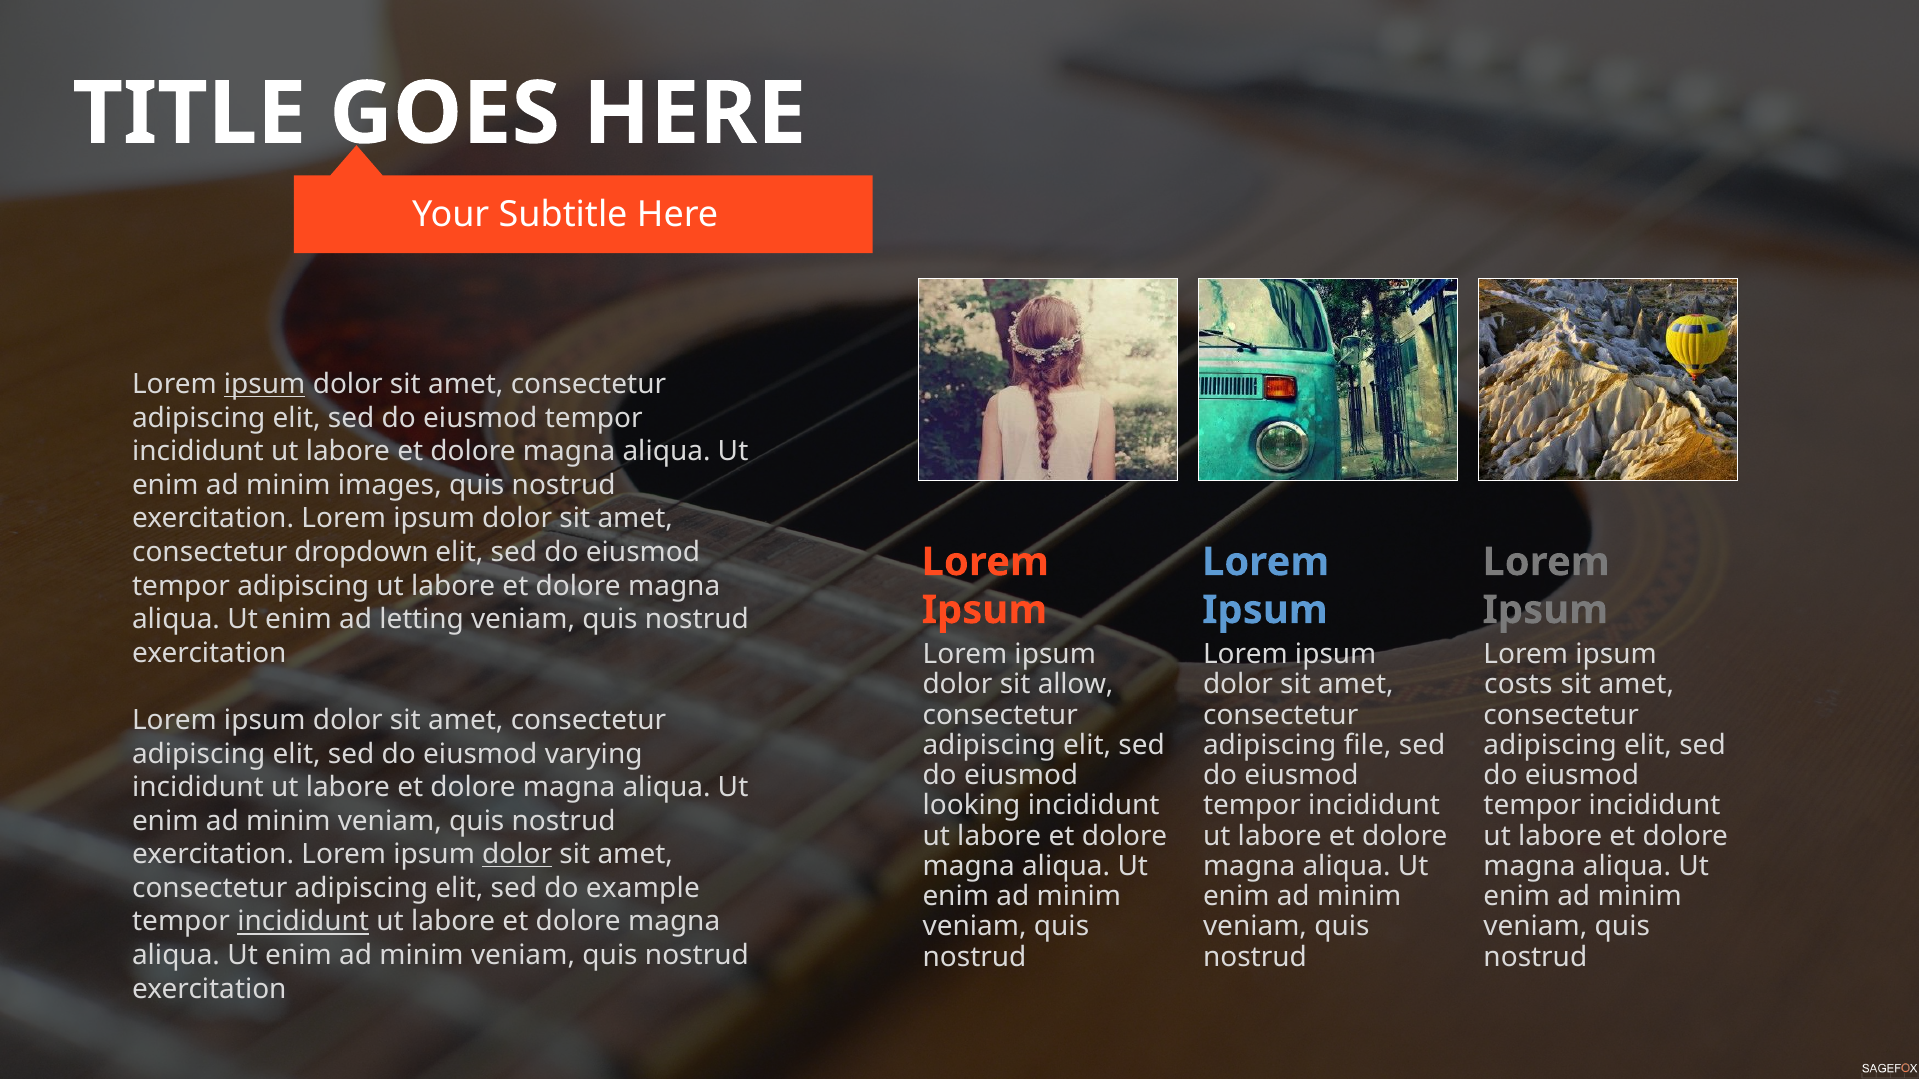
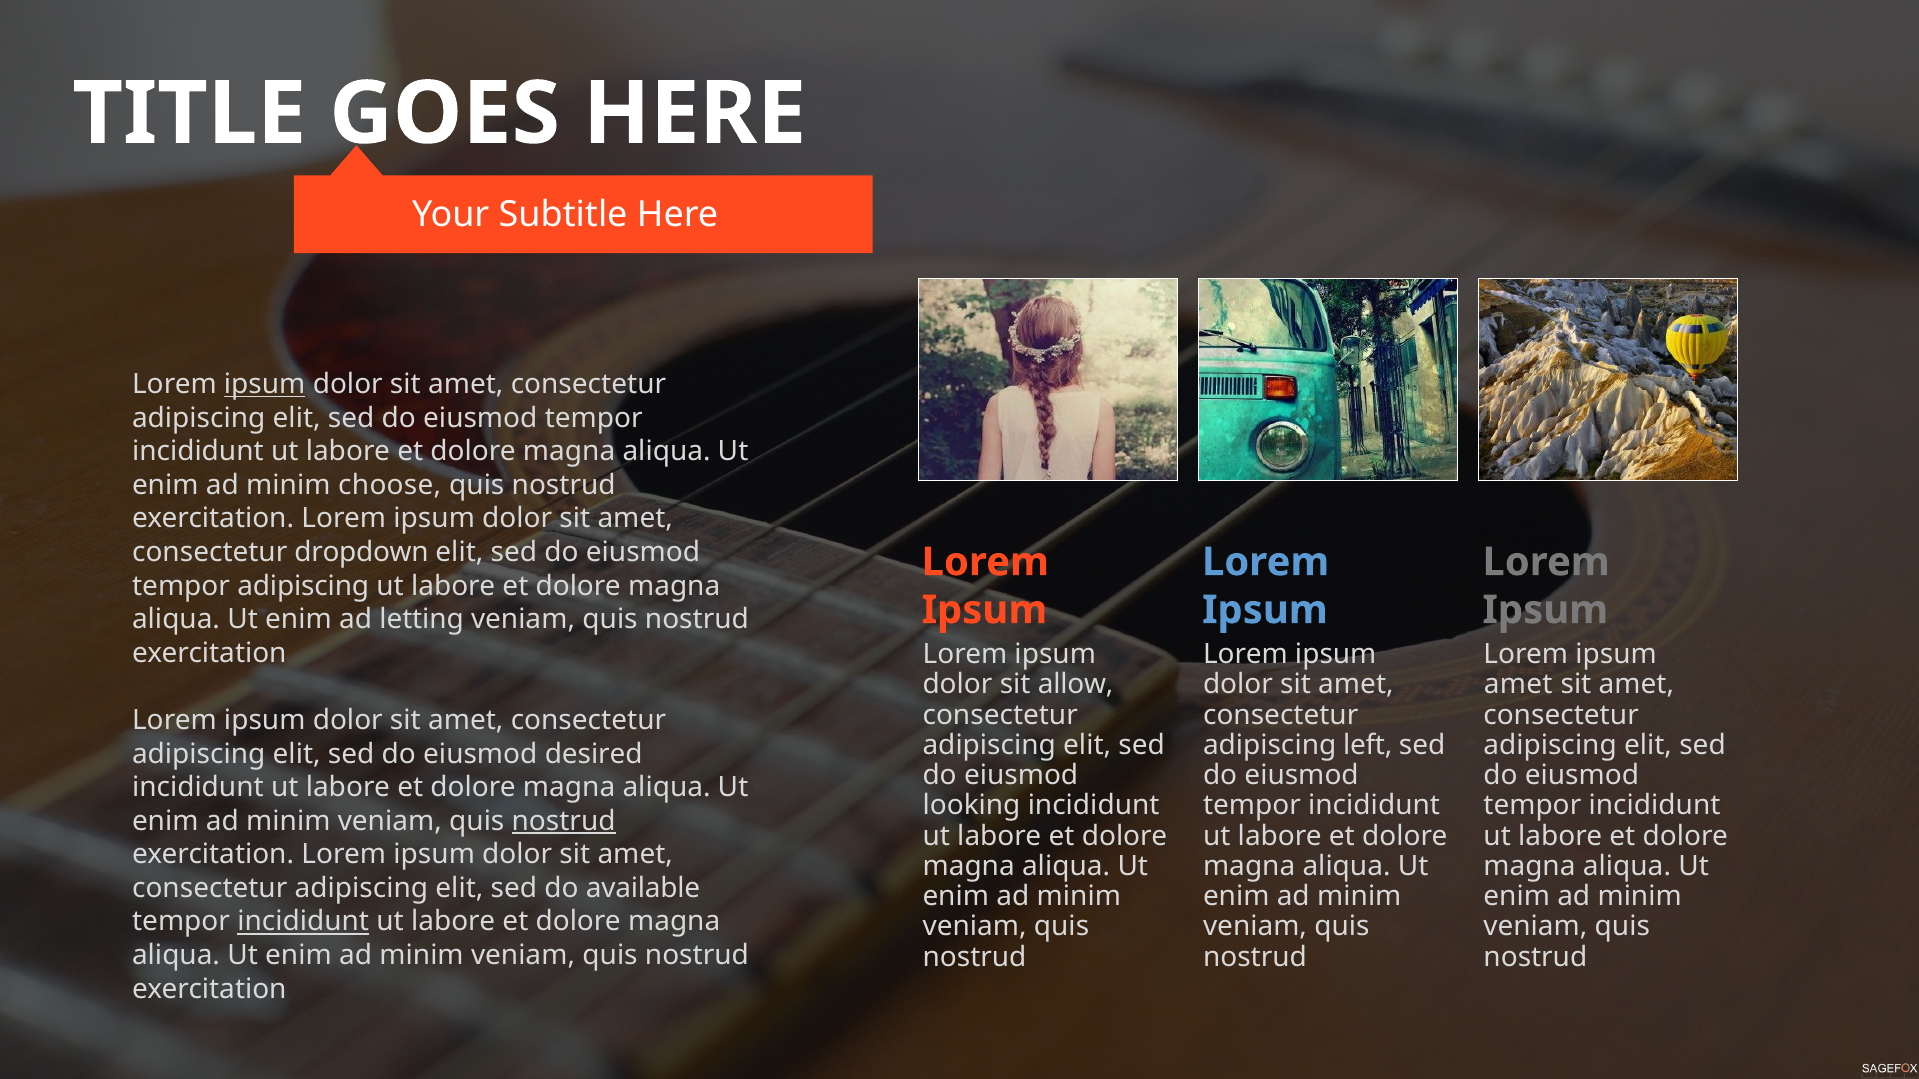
images: images -> choose
costs at (1518, 685): costs -> amet
file: file -> left
varying: varying -> desired
nostrud at (564, 821) underline: none -> present
dolor at (517, 855) underline: present -> none
example: example -> available
